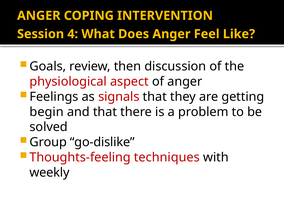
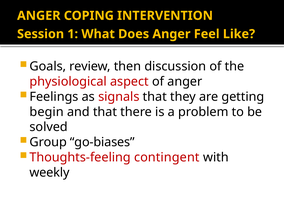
4: 4 -> 1
go-dislike: go-dislike -> go-biases
techniques: techniques -> contingent
